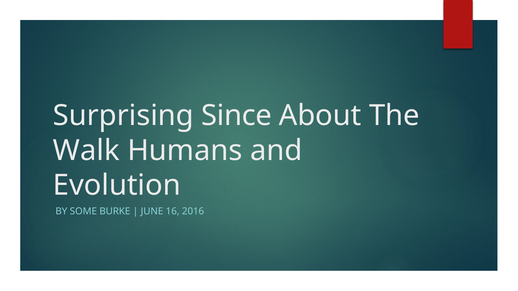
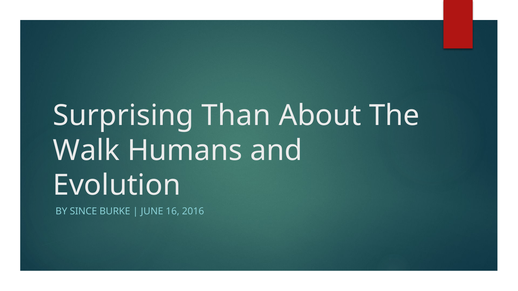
Since: Since -> Than
SOME: SOME -> SINCE
